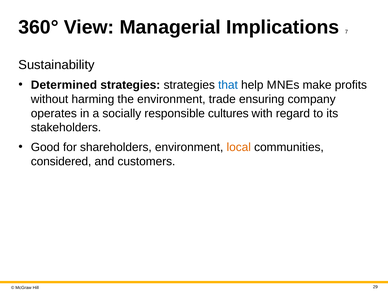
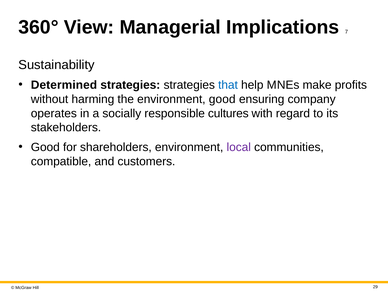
environment trade: trade -> good
local colour: orange -> purple
considered: considered -> compatible
